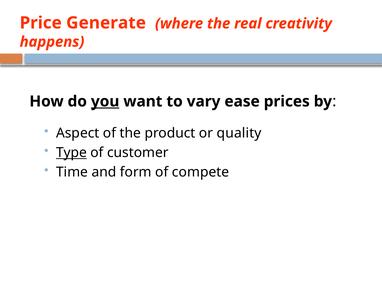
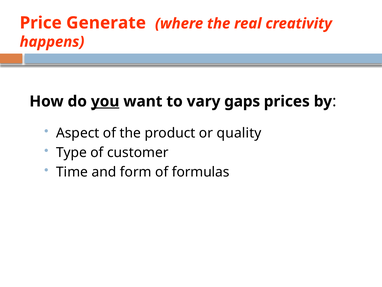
ease: ease -> gaps
Type underline: present -> none
compete: compete -> formulas
